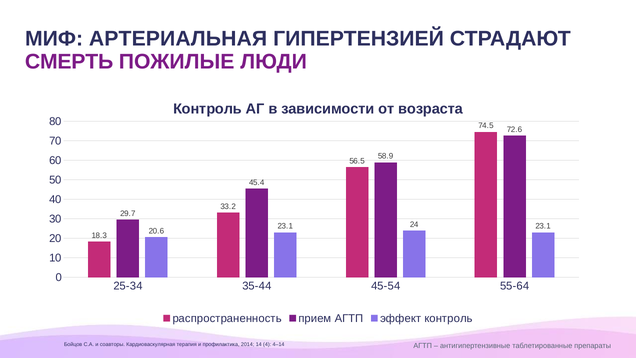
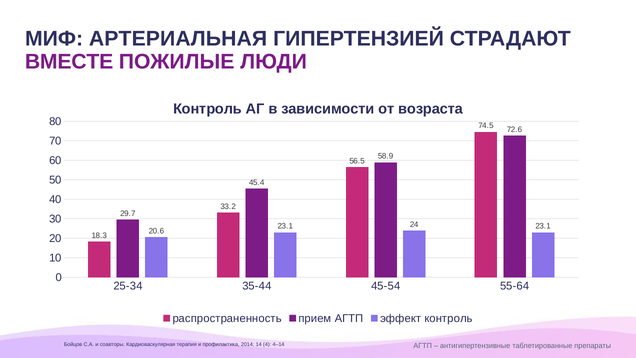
СМЕРТЬ: СМЕРТЬ -> ВМЕСТЕ
